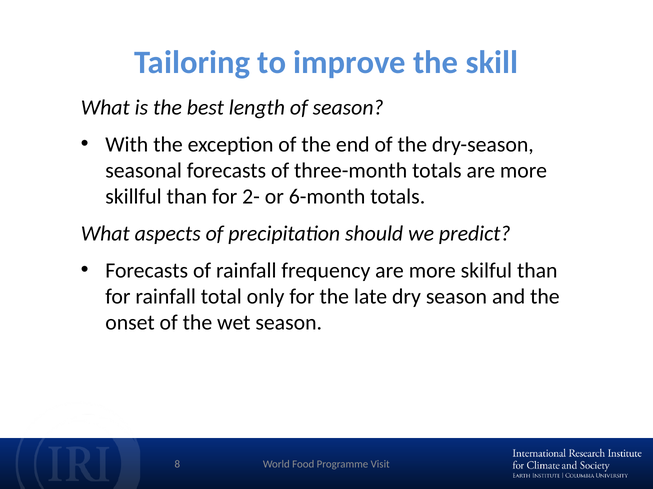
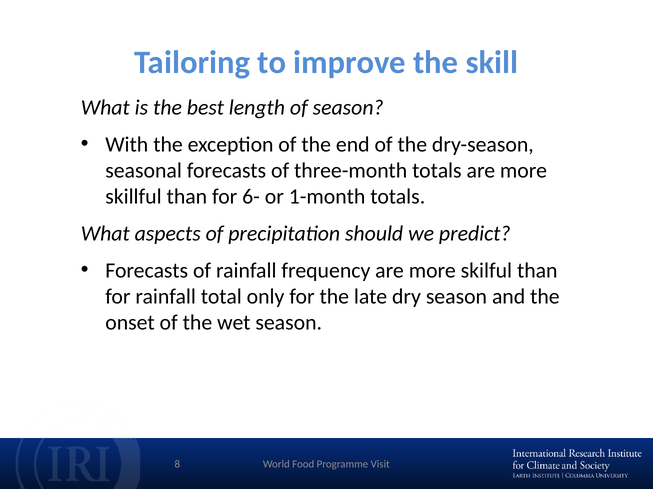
2-: 2- -> 6-
6-month: 6-month -> 1-month
